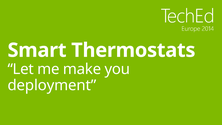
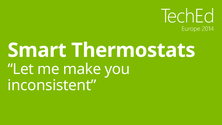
deployment: deployment -> inconsistent
